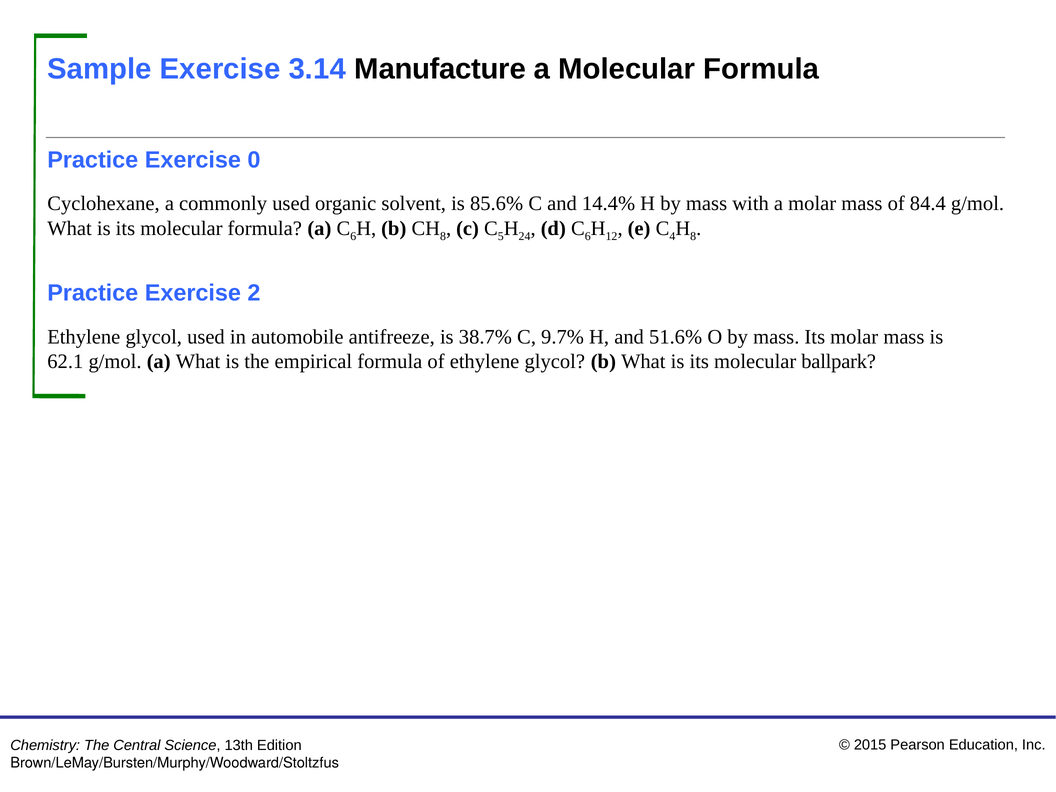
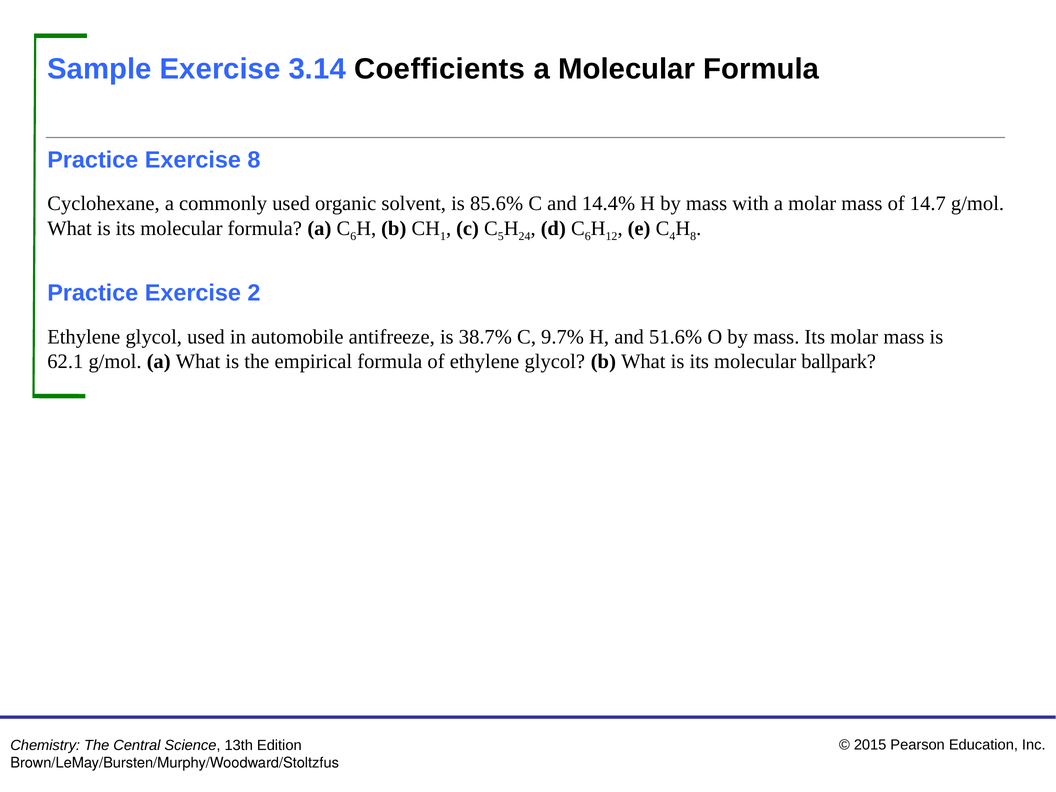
Manufacture: Manufacture -> Coefficients
Exercise 0: 0 -> 8
84.4: 84.4 -> 14.7
8 at (443, 236): 8 -> 1
